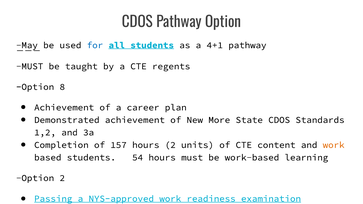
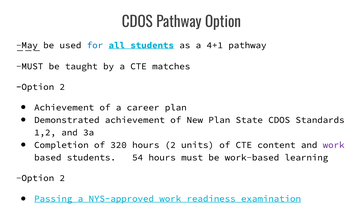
regents: regents -> matches
8 at (62, 87): 8 -> 2
New More: More -> Plan
157: 157 -> 320
work at (334, 145) colour: orange -> purple
